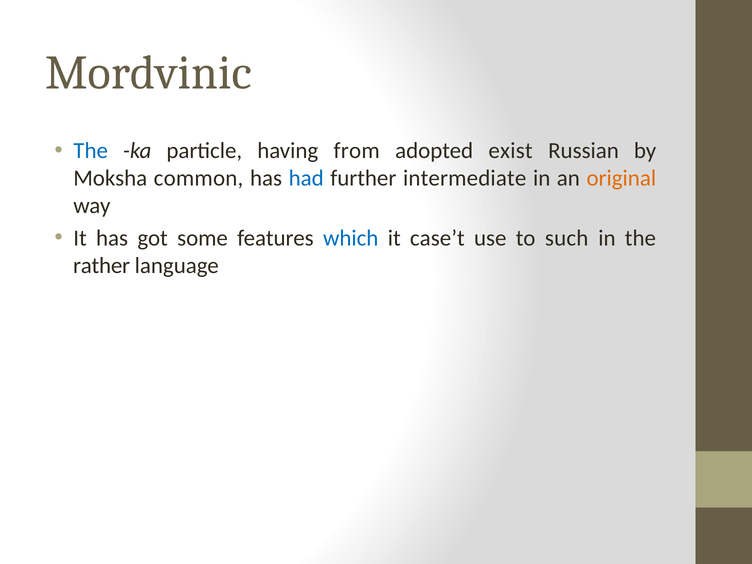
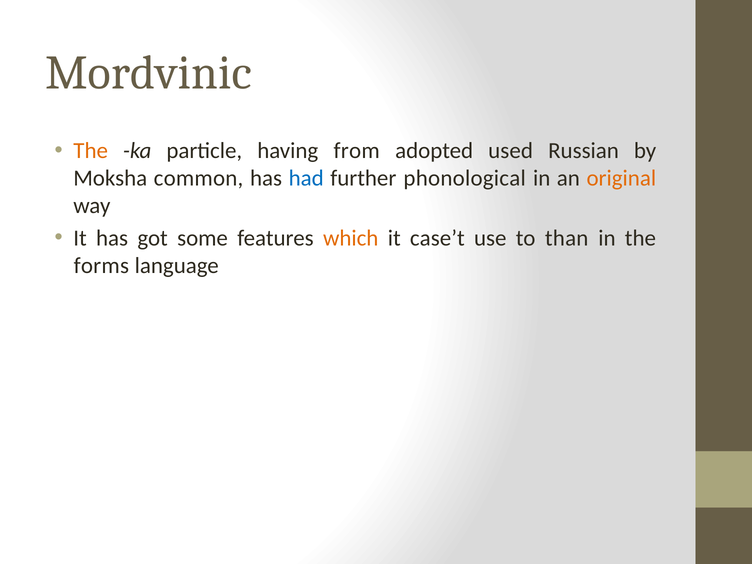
The at (91, 151) colour: blue -> orange
exist: exist -> used
intermediate: intermediate -> phonological
which colour: blue -> orange
such: such -> than
rather: rather -> forms
